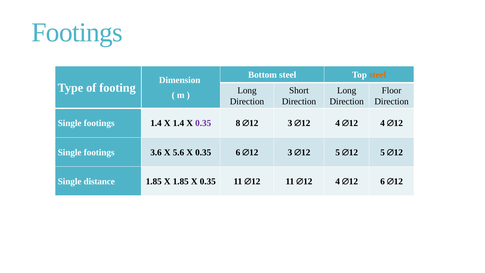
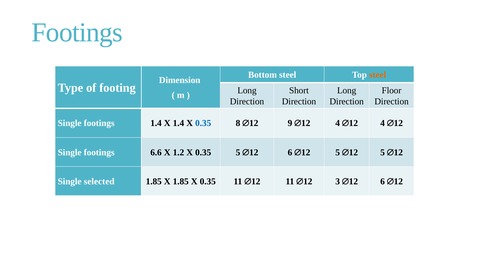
0.35 at (203, 123) colour: purple -> blue
3 at (290, 123): 3 -> 9
3.6: 3.6 -> 6.6
5.6: 5.6 -> 1.2
0.35 6: 6 -> 5
3 at (290, 152): 3 -> 6
distance: distance -> selected
4 at (338, 181): 4 -> 3
